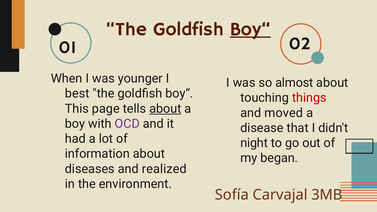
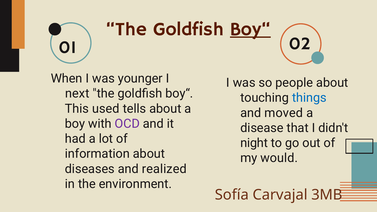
almost: almost -> people
best: best -> next
things colour: red -> blue
page: page -> used
about at (165, 109) underline: present -> none
began: began -> would
